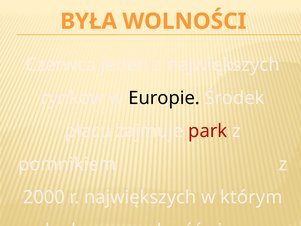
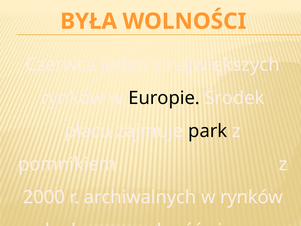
park colour: red -> black
r największych: największych -> archiwalnych
w którym: którym -> rynków
